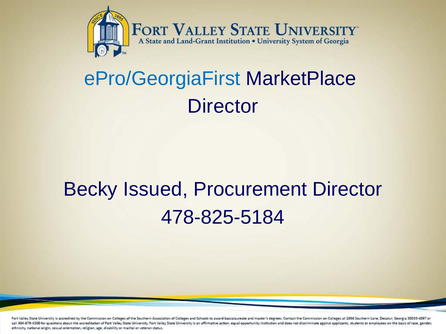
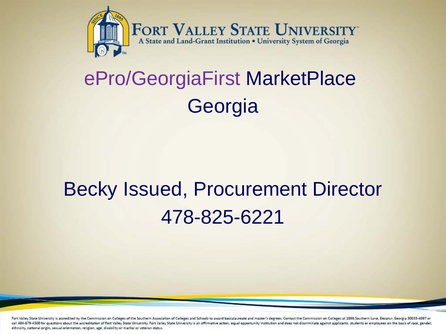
ePro/GeorgiaFirst colour: blue -> purple
Director at (223, 106): Director -> Georgia
478-825-5184: 478-825-5184 -> 478-825-6221
